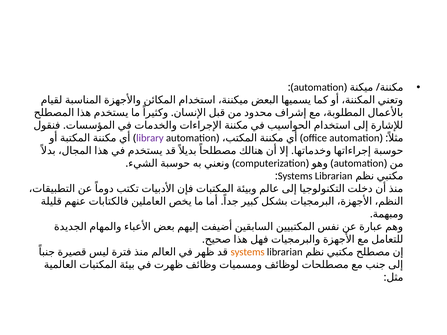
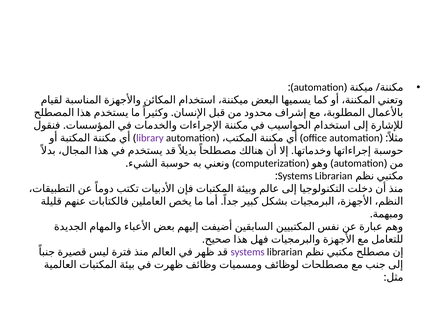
systems at (248, 252) colour: orange -> purple
